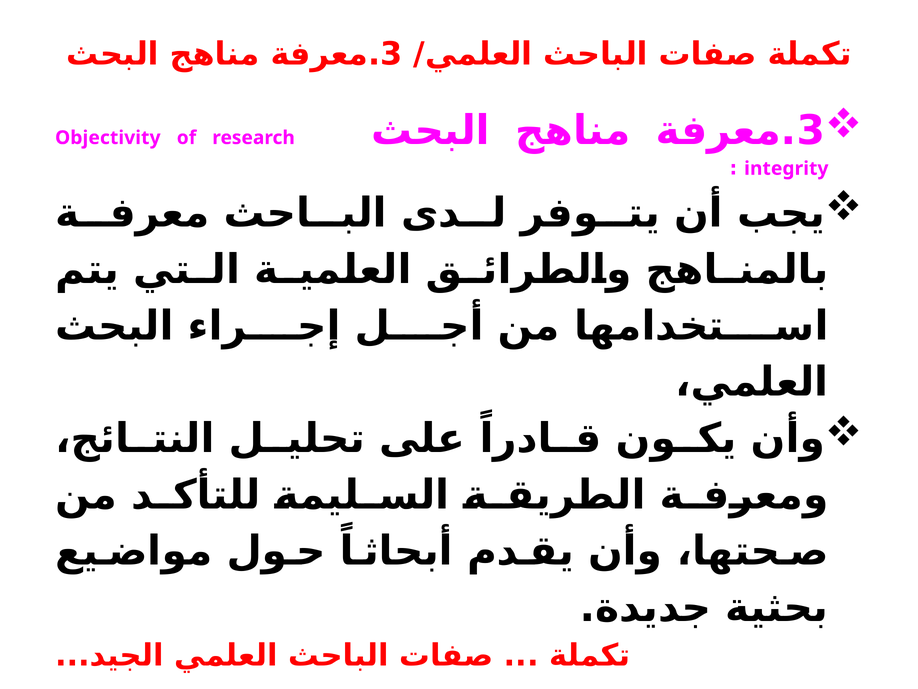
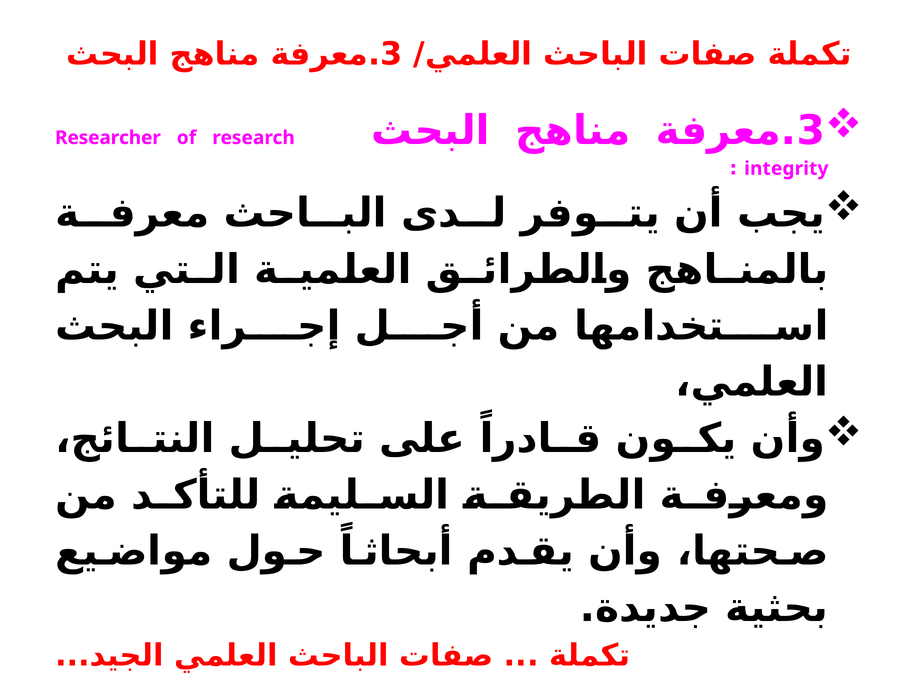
Objectivity: Objectivity -> Researcher
